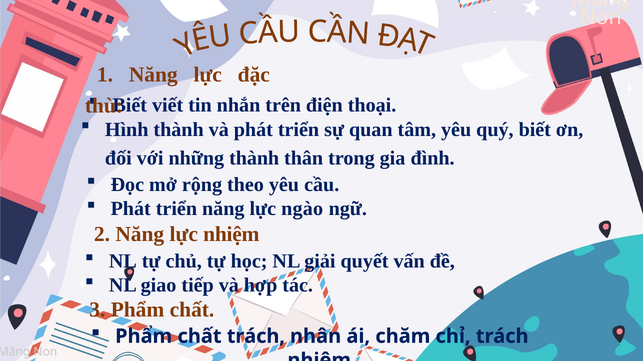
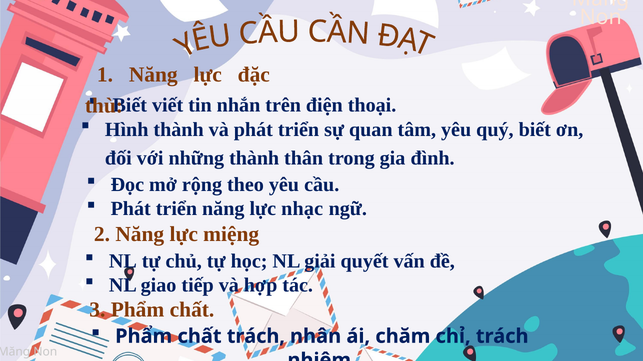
ngào: ngào -> nhạc
lực nhiệm: nhiệm -> miệng
